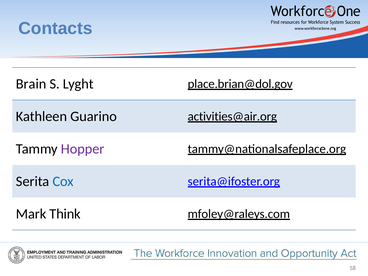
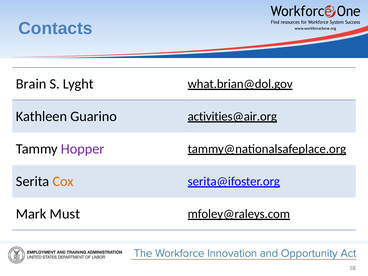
place.brian@dol.gov: place.brian@dol.gov -> what.brian@dol.gov
Cox colour: blue -> orange
Think: Think -> Must
